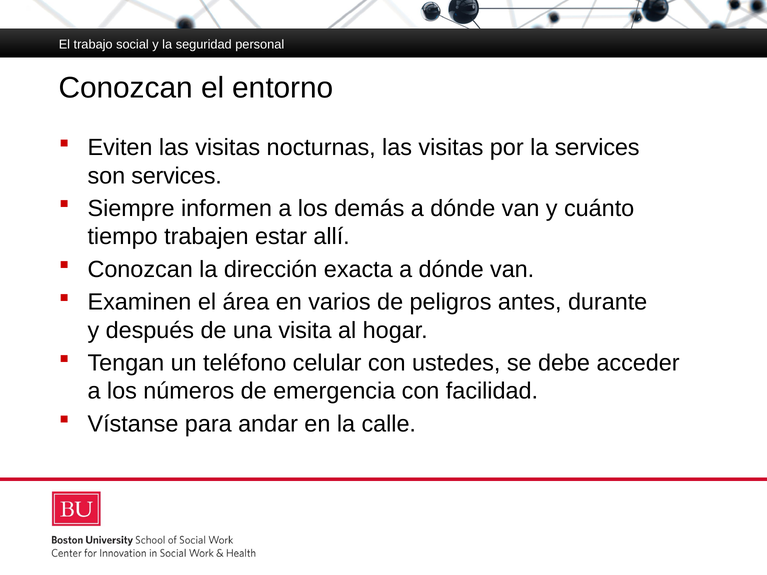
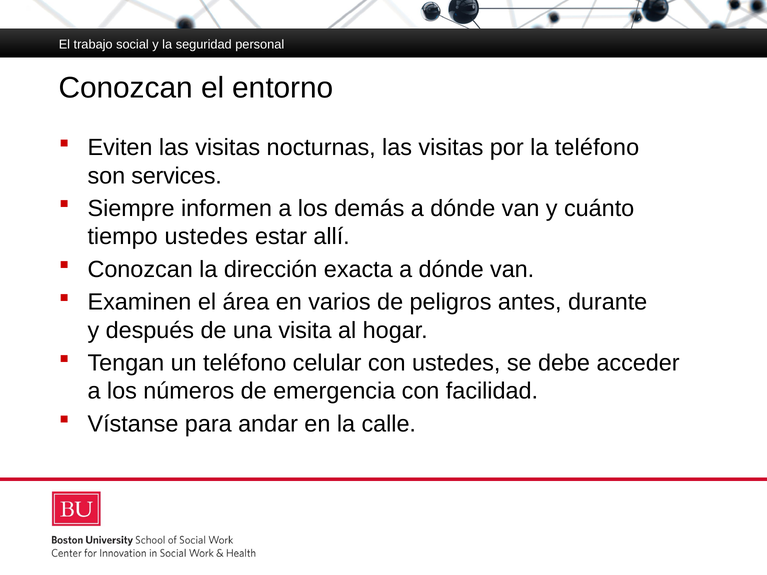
la services: services -> teléfono
tiempo trabajen: trabajen -> ustedes
